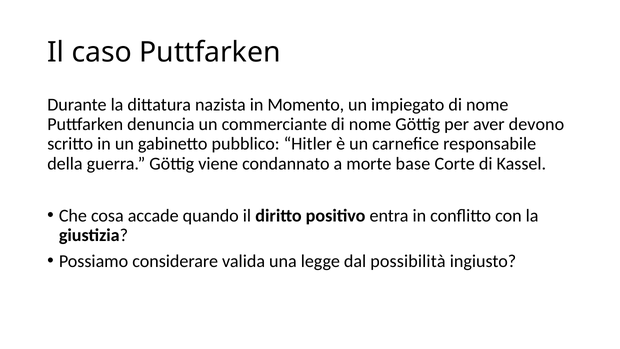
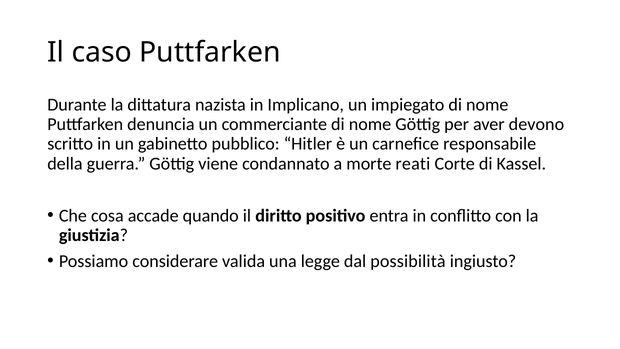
Momento: Momento -> Implicano
base: base -> reati
